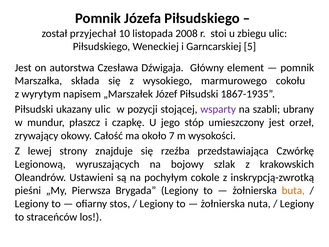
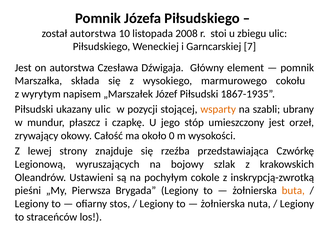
został przyjechał: przyjechał -> autorstwa
5: 5 -> 7
wsparty colour: purple -> orange
7: 7 -> 0
